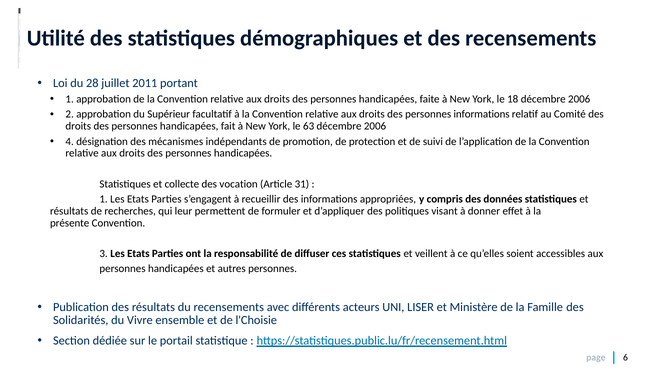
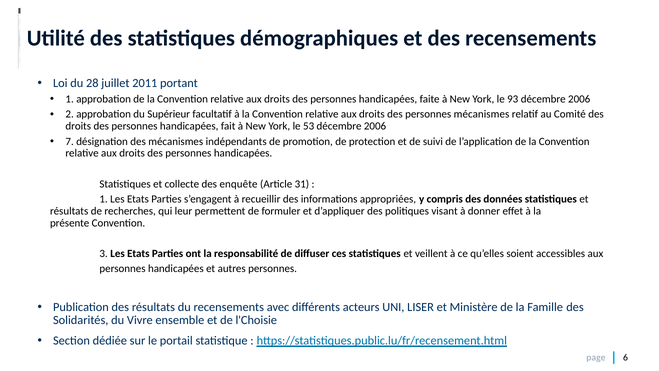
18: 18 -> 93
personnes informations: informations -> mécanismes
63: 63 -> 53
4: 4 -> 7
vocation: vocation -> enquête
